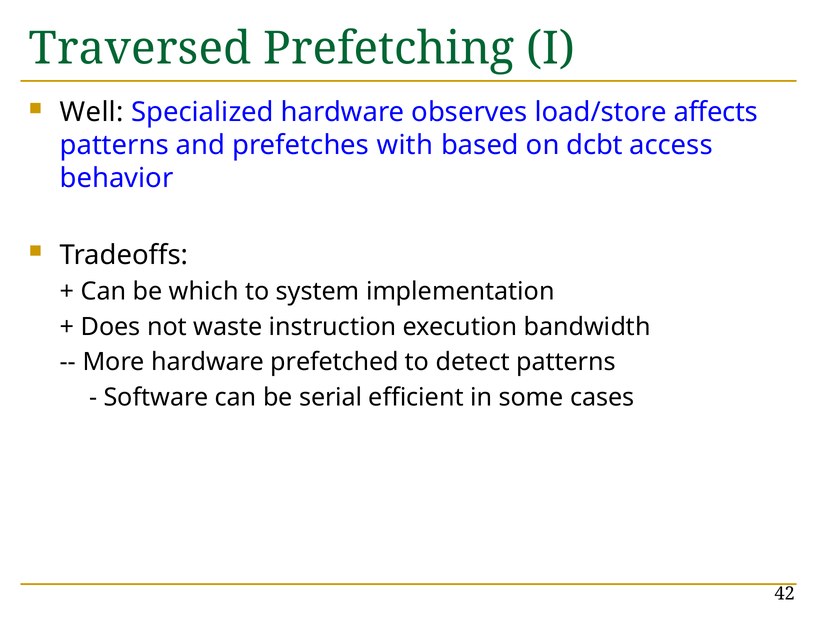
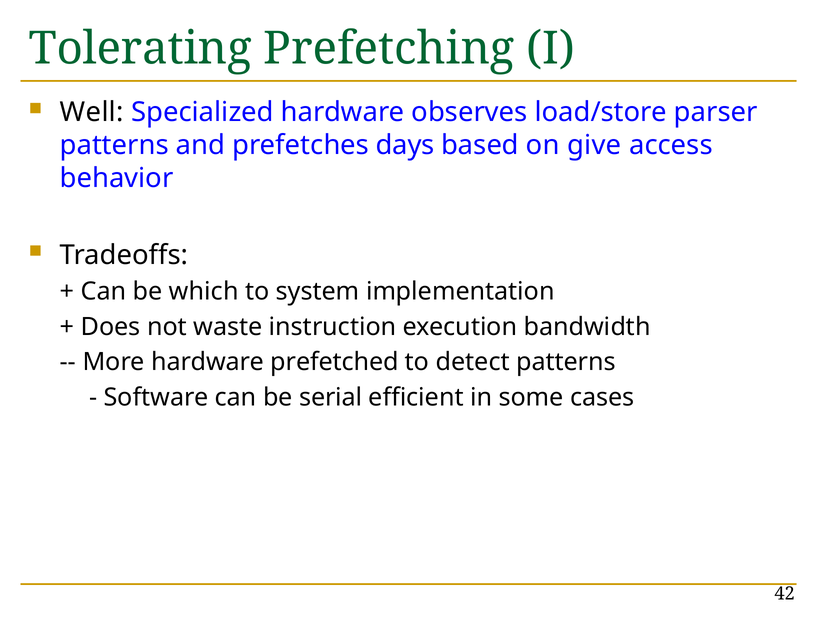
Traversed: Traversed -> Tolerating
affects: affects -> parser
with: with -> days
dcbt: dcbt -> give
